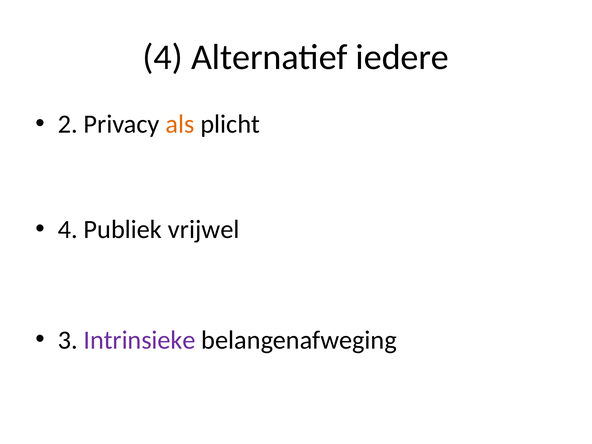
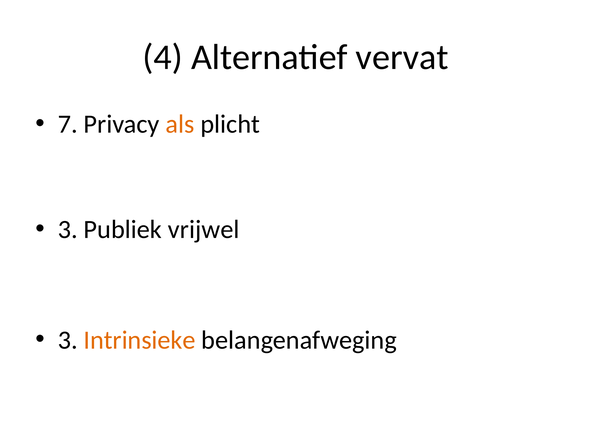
iedere: iedere -> vervat
2: 2 -> 7
4 at (68, 229): 4 -> 3
Intrinsieke colour: purple -> orange
